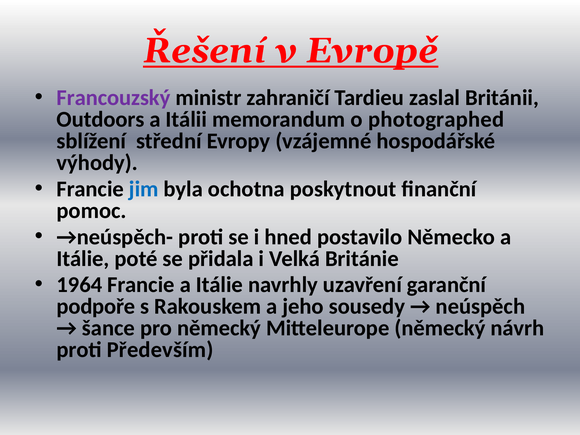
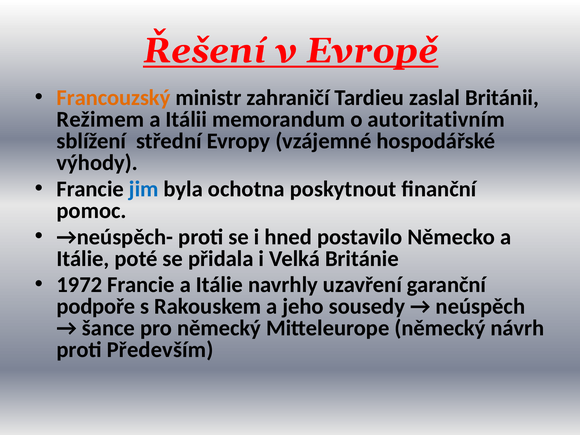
Francouzský colour: purple -> orange
Outdoors: Outdoors -> Režimem
photographed: photographed -> autoritativním
1964: 1964 -> 1972
